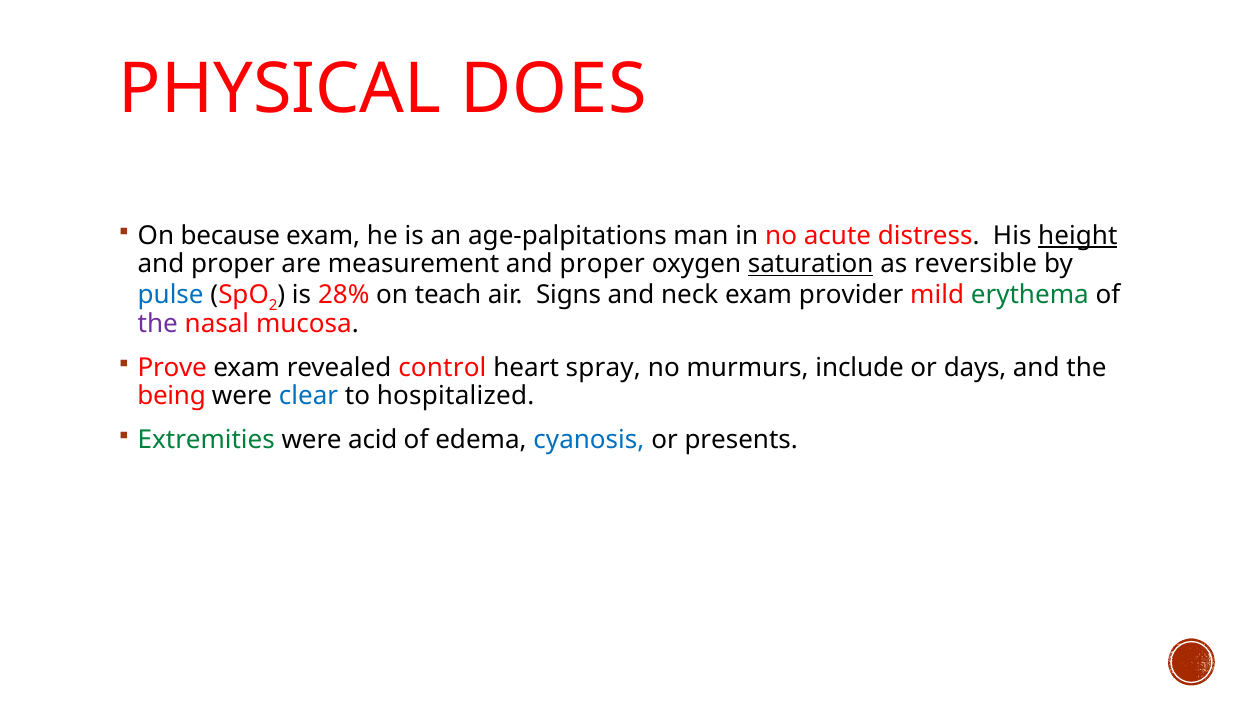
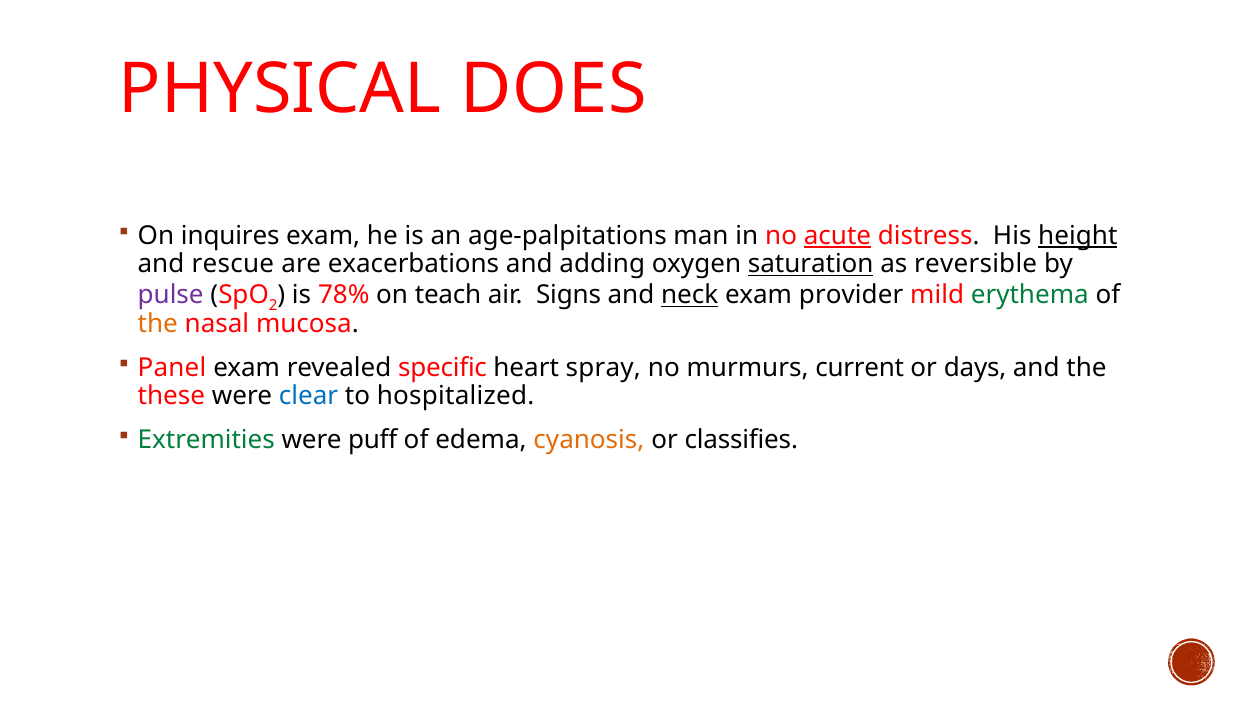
because: because -> inquires
acute underline: none -> present
proper at (233, 264): proper -> rescue
measurement: measurement -> exacerbations
proper at (602, 264): proper -> adding
pulse colour: blue -> purple
28%: 28% -> 78%
neck underline: none -> present
the at (158, 324) colour: purple -> orange
Prove: Prove -> Panel
control: control -> specific
include: include -> current
being: being -> these
acid: acid -> puff
cyanosis colour: blue -> orange
presents: presents -> classifies
